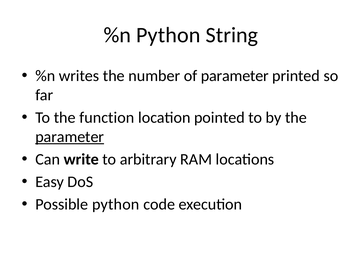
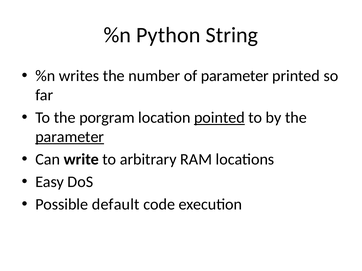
function: function -> porgram
pointed underline: none -> present
Possible python: python -> default
